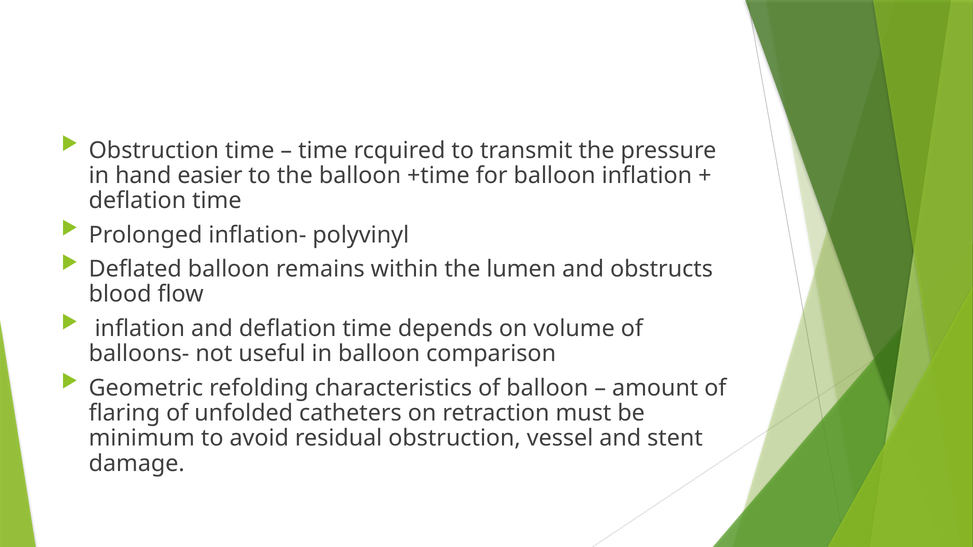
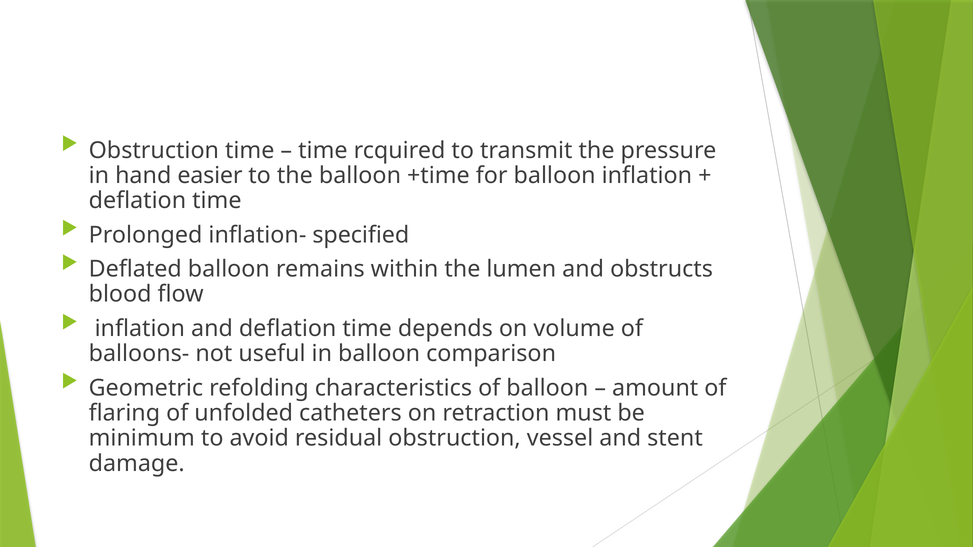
polyvinyl: polyvinyl -> specified
